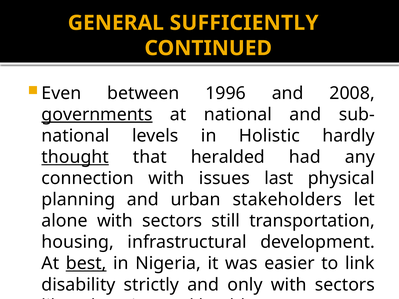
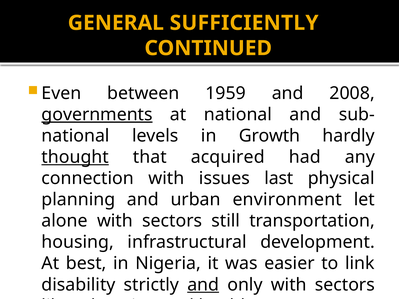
1996: 1996 -> 1959
Holistic: Holistic -> Growth
heralded: heralded -> acquired
stakeholders: stakeholders -> environment
best underline: present -> none
and at (203, 285) underline: none -> present
